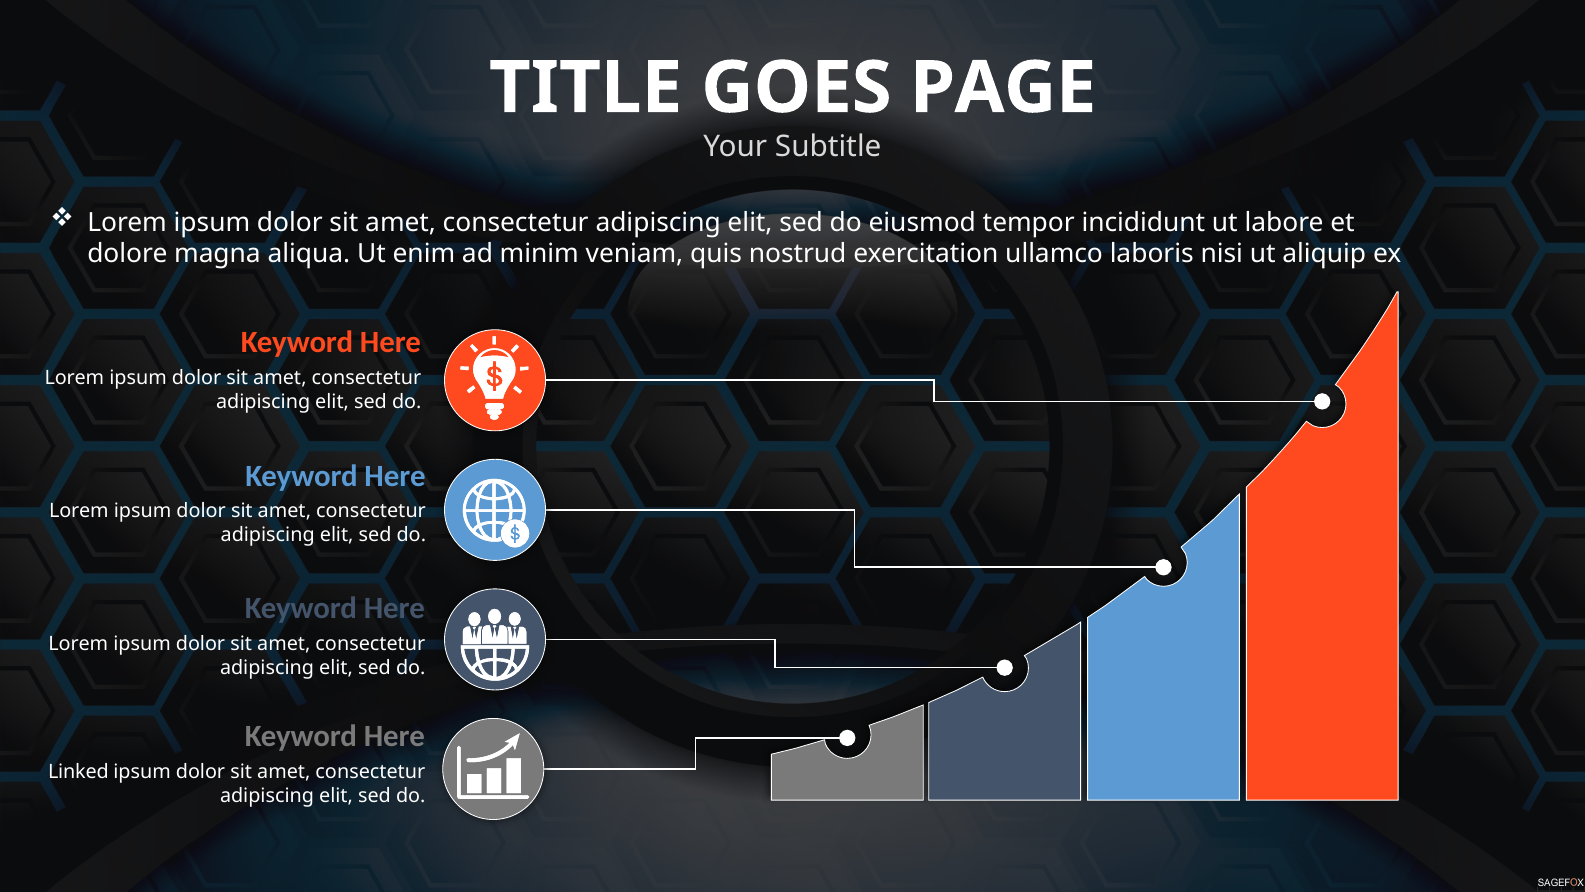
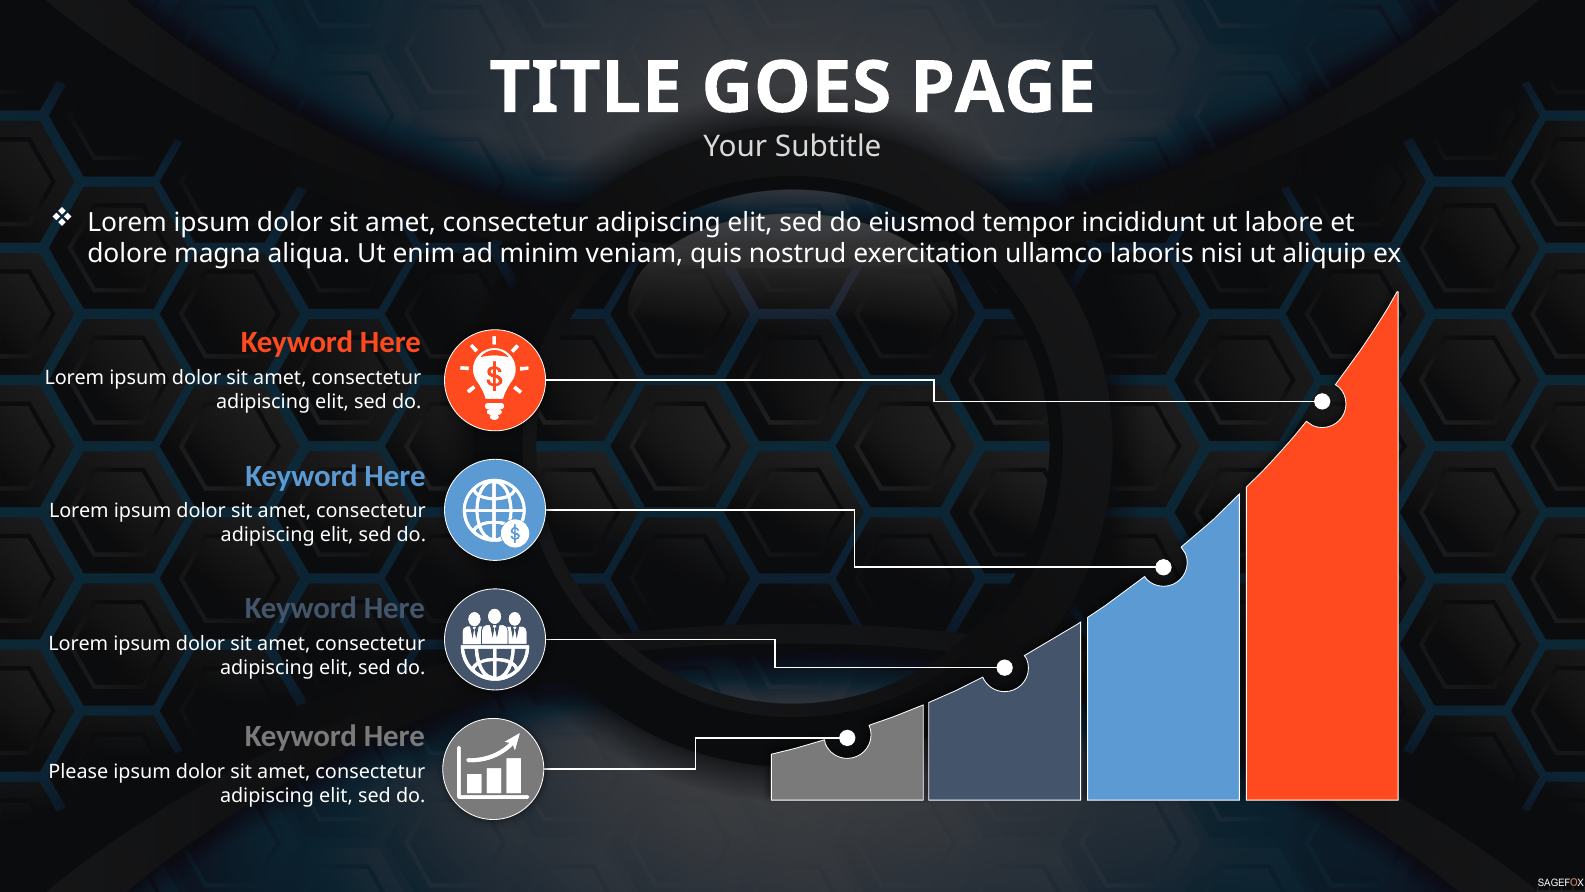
Linked: Linked -> Please
